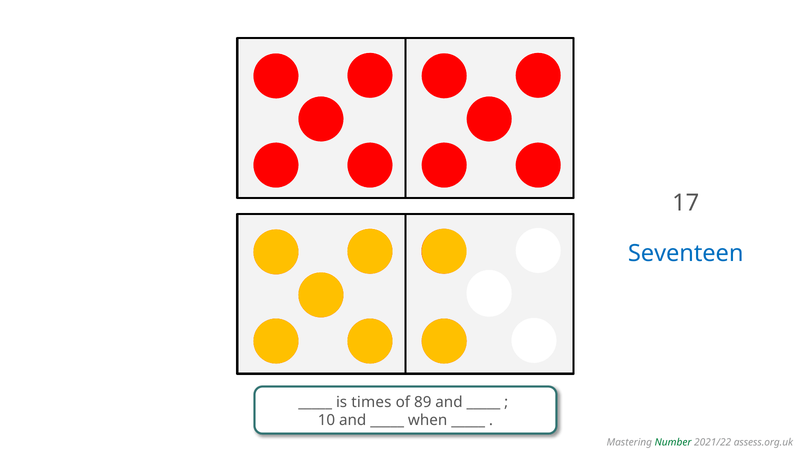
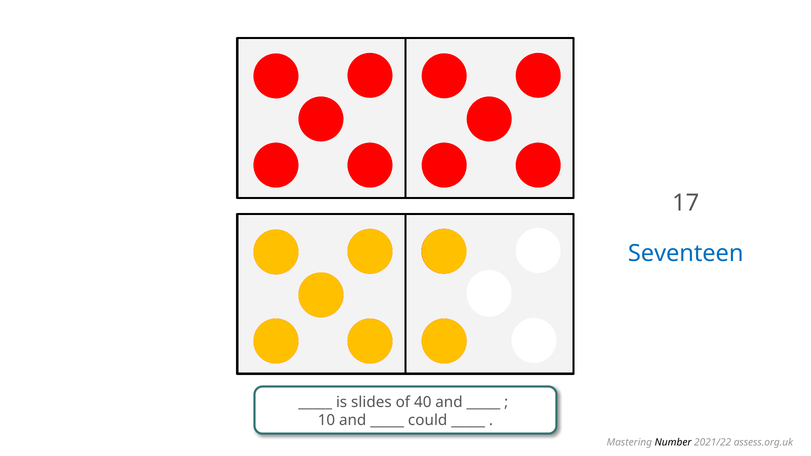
times: times -> slides
89: 89 -> 40
when: when -> could
Number colour: green -> black
